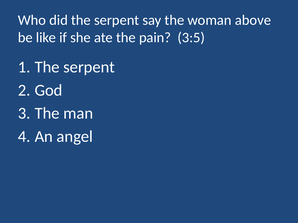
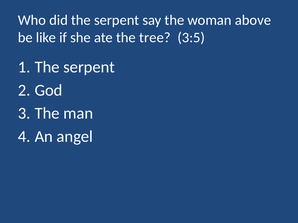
pain: pain -> tree
